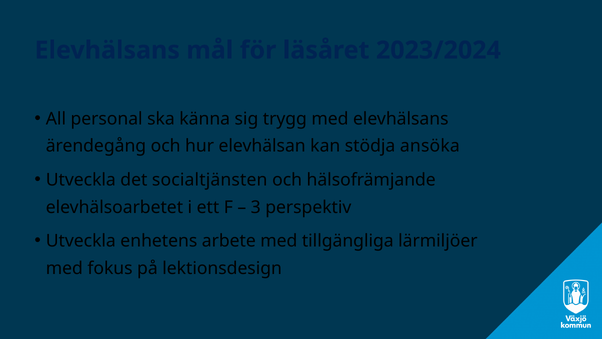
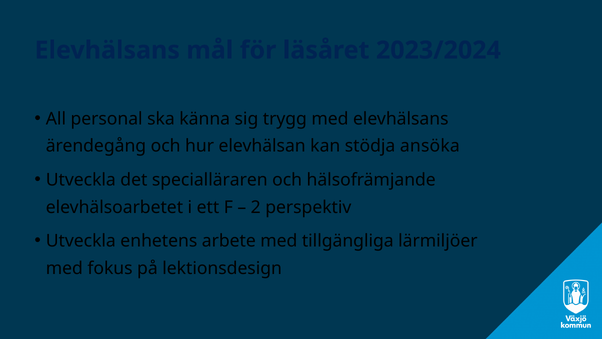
socialtjänsten: socialtjänsten -> specialläraren
3: 3 -> 2
